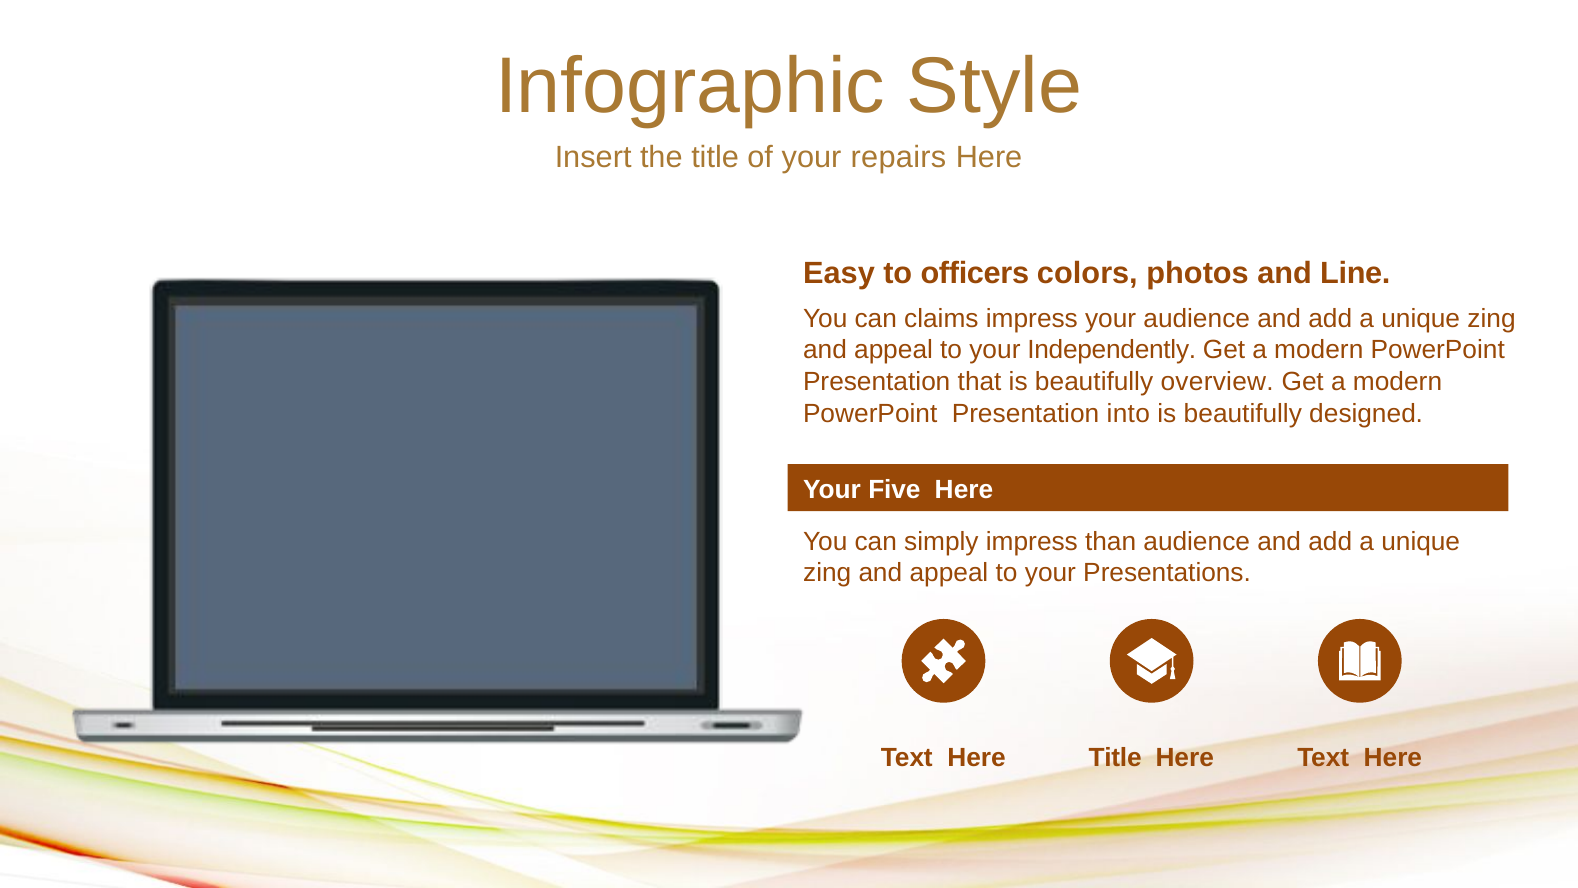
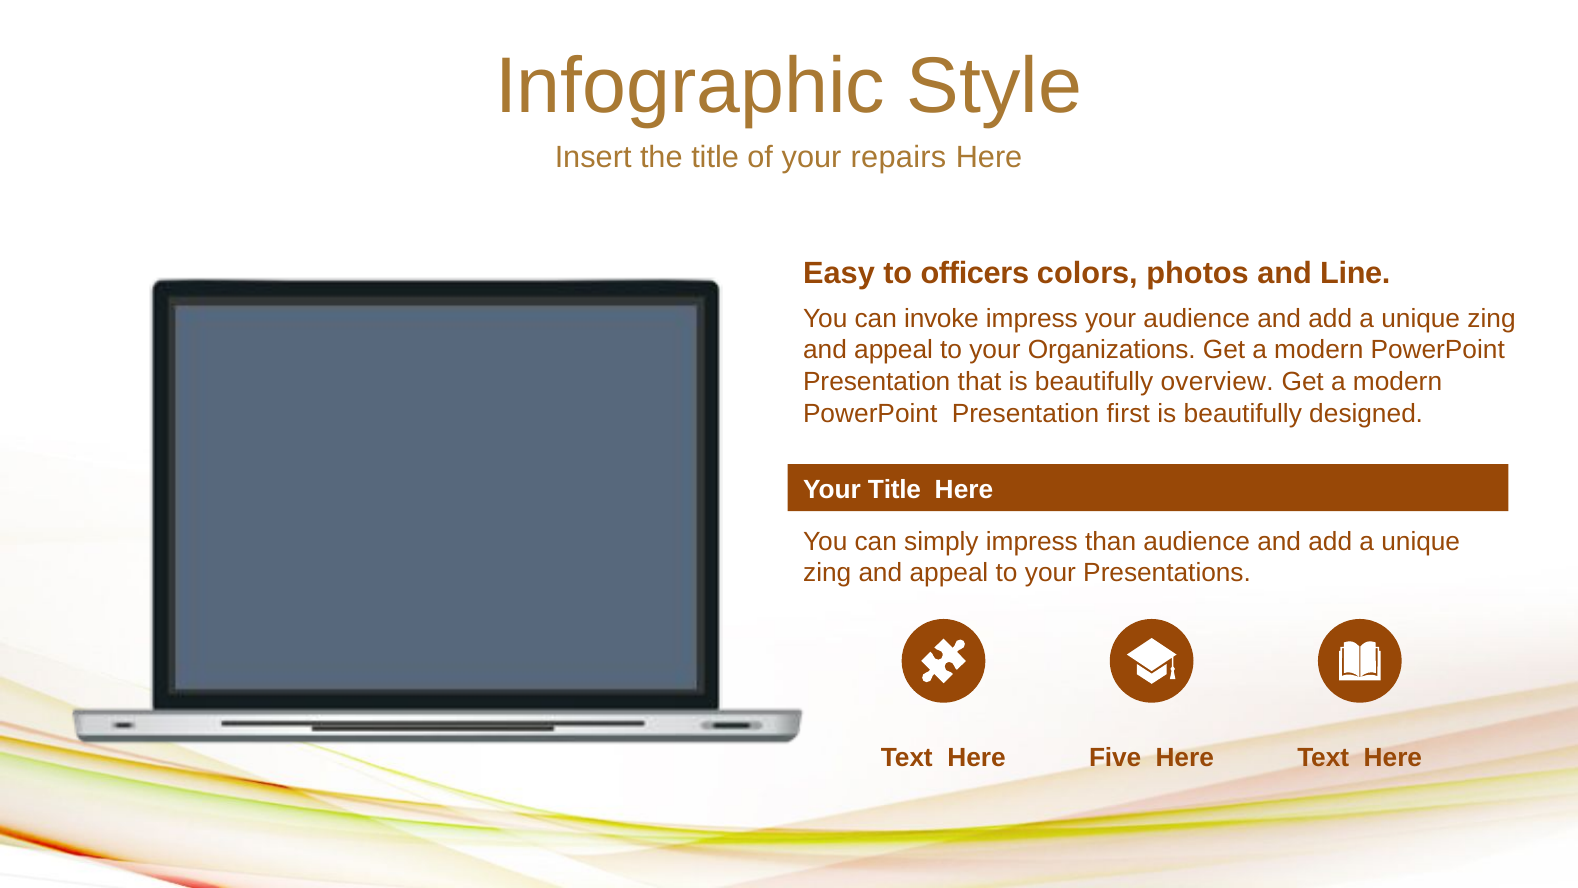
claims: claims -> invoke
Independently: Independently -> Organizations
into: into -> first
Your Five: Five -> Title
Here Title: Title -> Five
